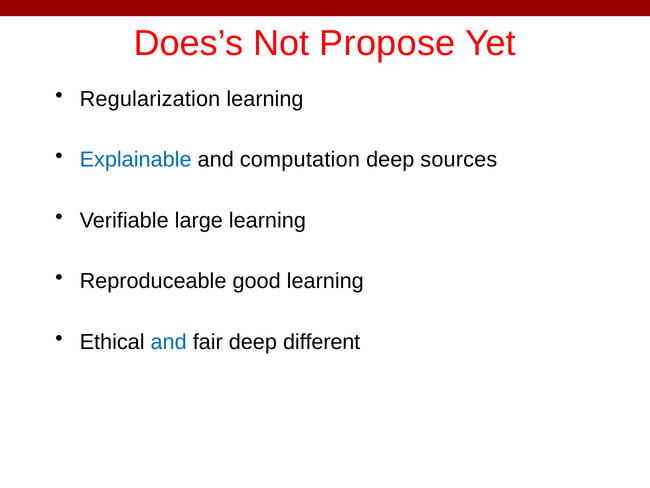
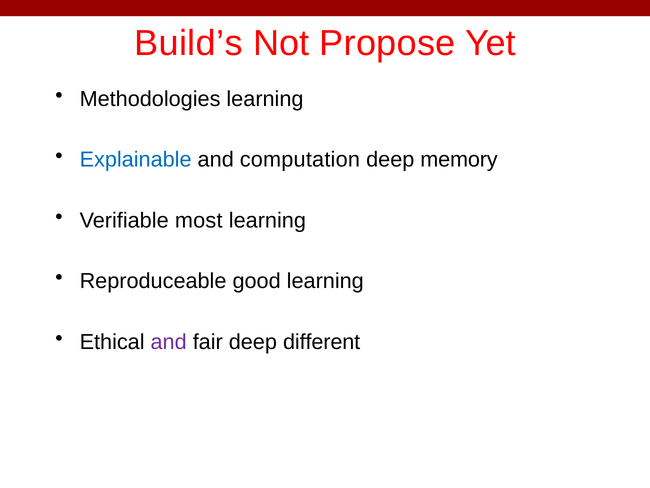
Does’s: Does’s -> Build’s
Regularization: Regularization -> Methodologies
sources: sources -> memory
large: large -> most
and at (169, 342) colour: blue -> purple
